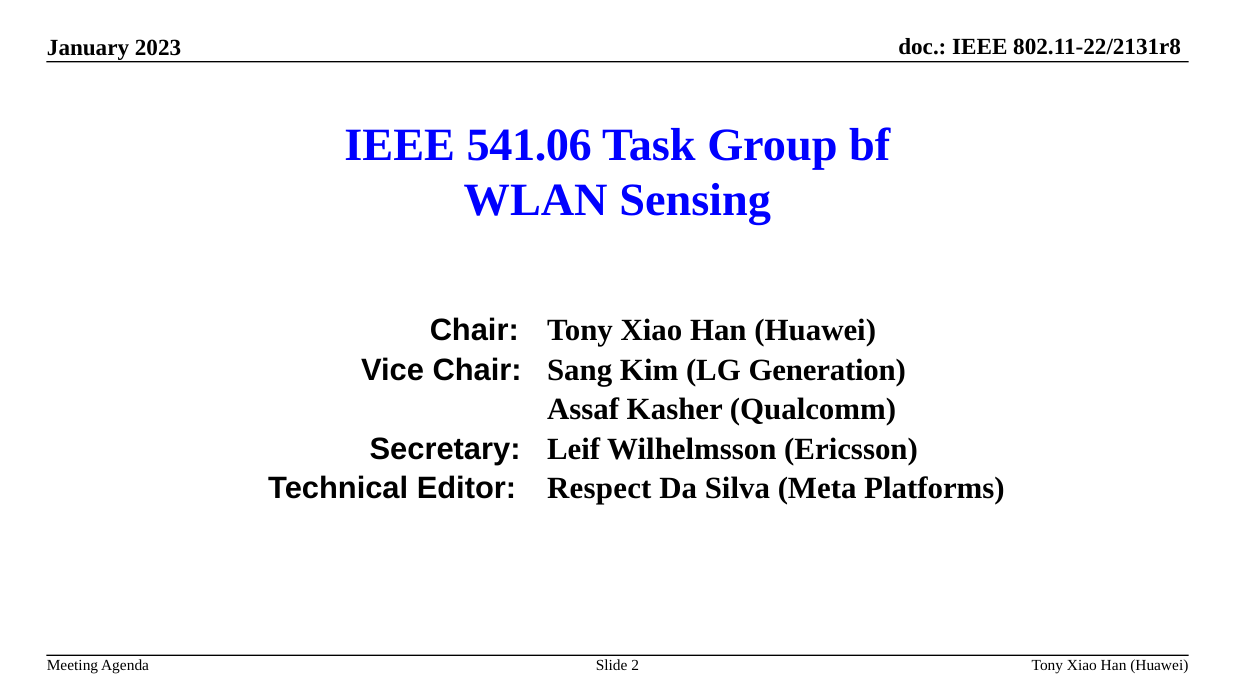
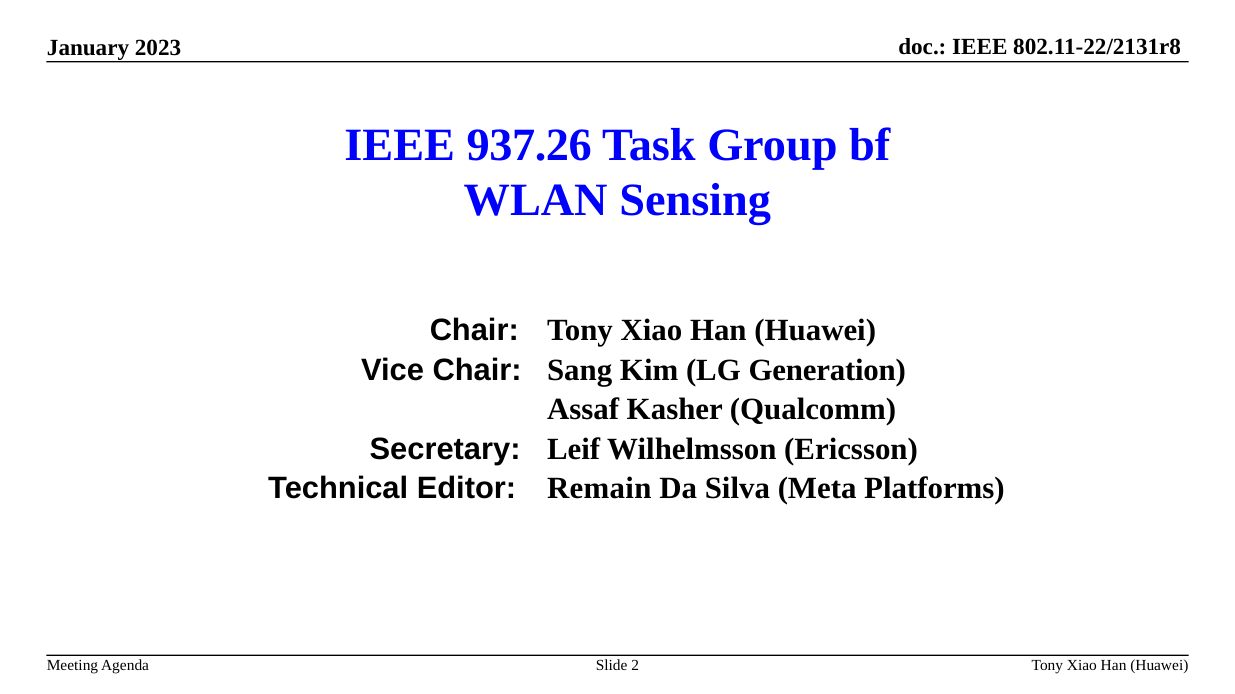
541.06: 541.06 -> 937.26
Respect: Respect -> Remain
